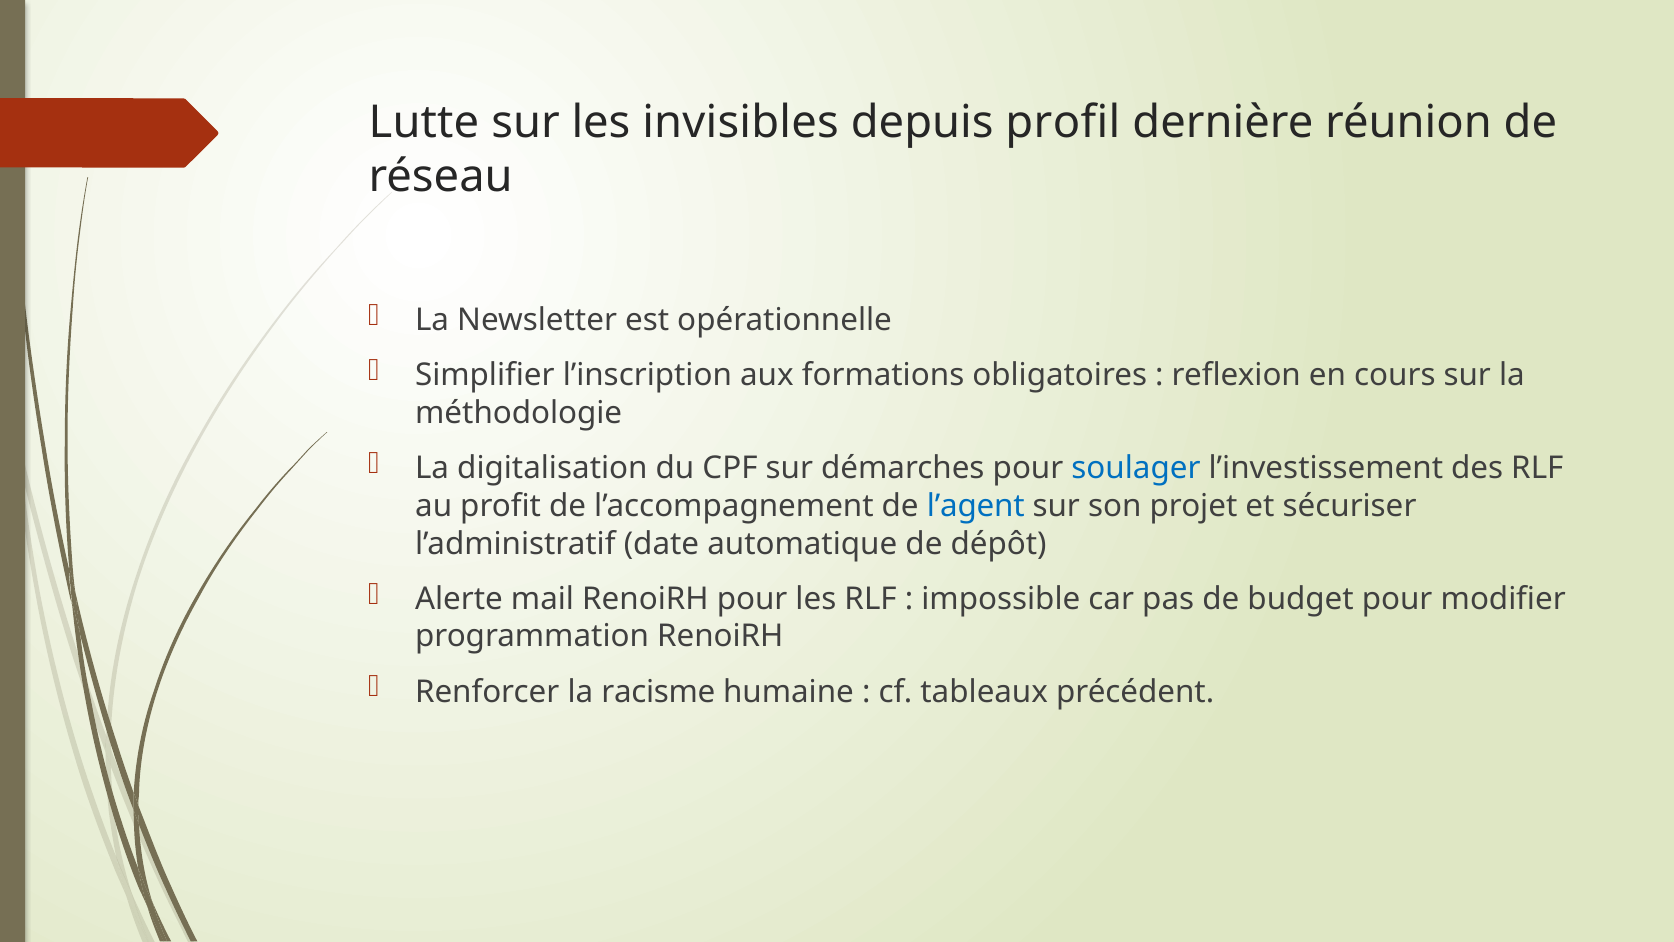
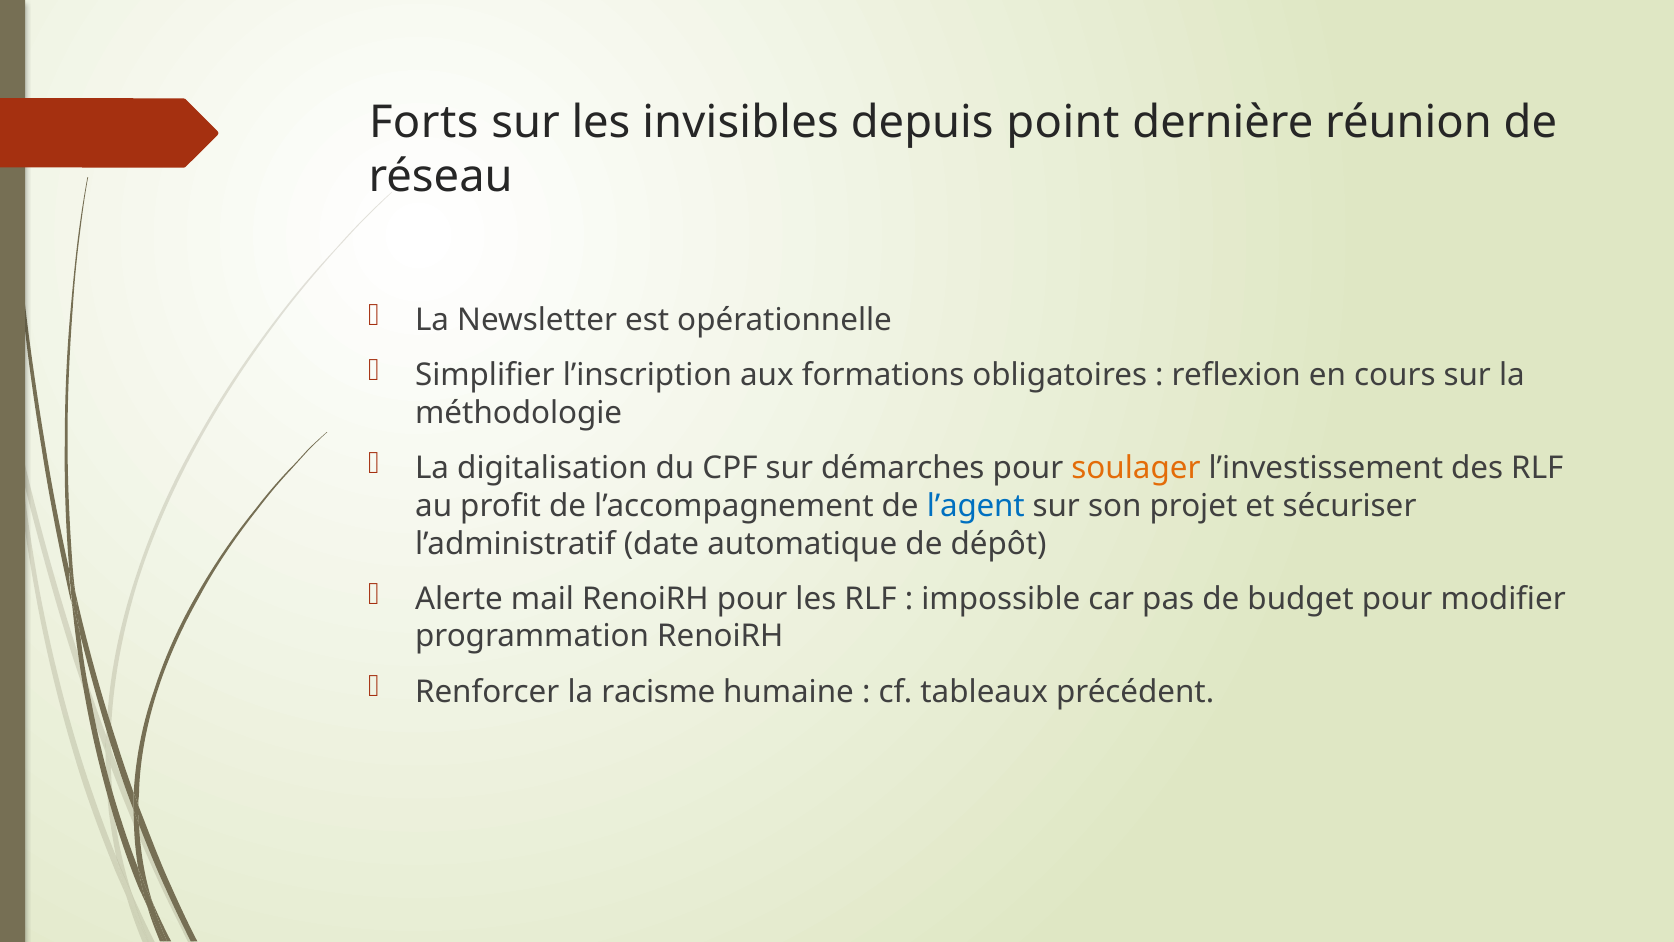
Lutte: Lutte -> Forts
profil: profil -> point
soulager colour: blue -> orange
